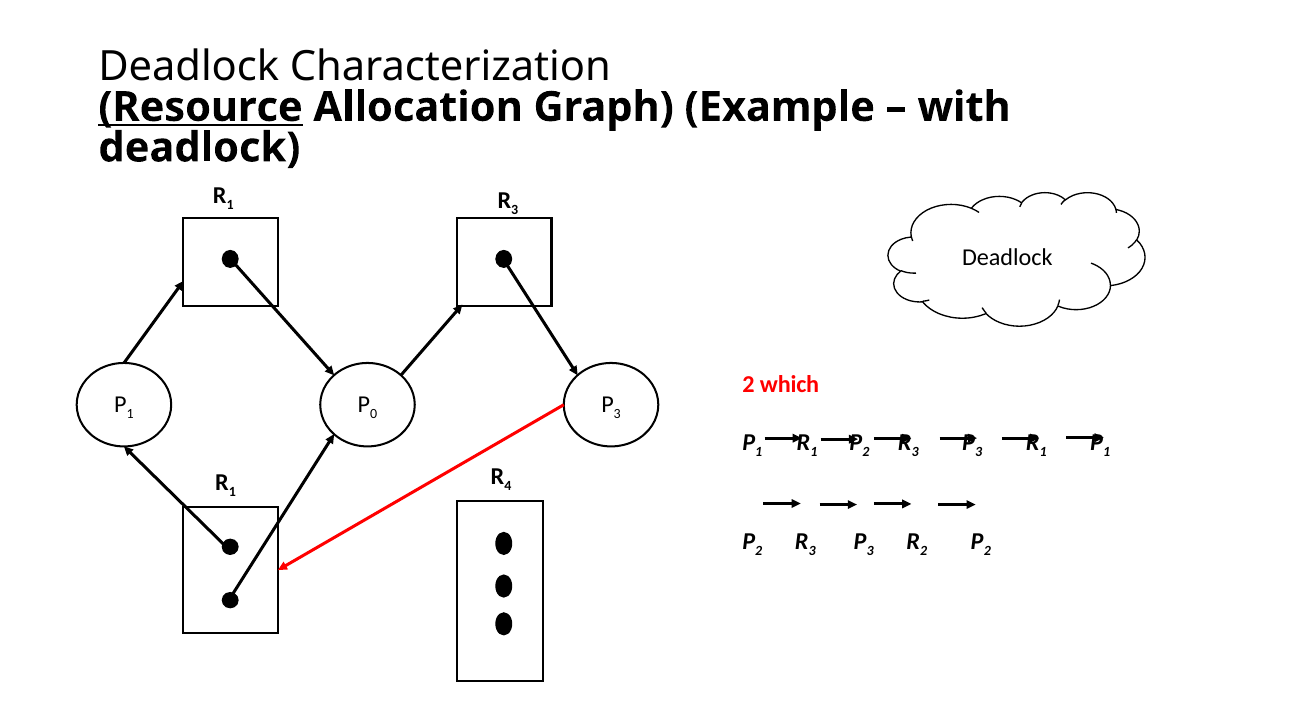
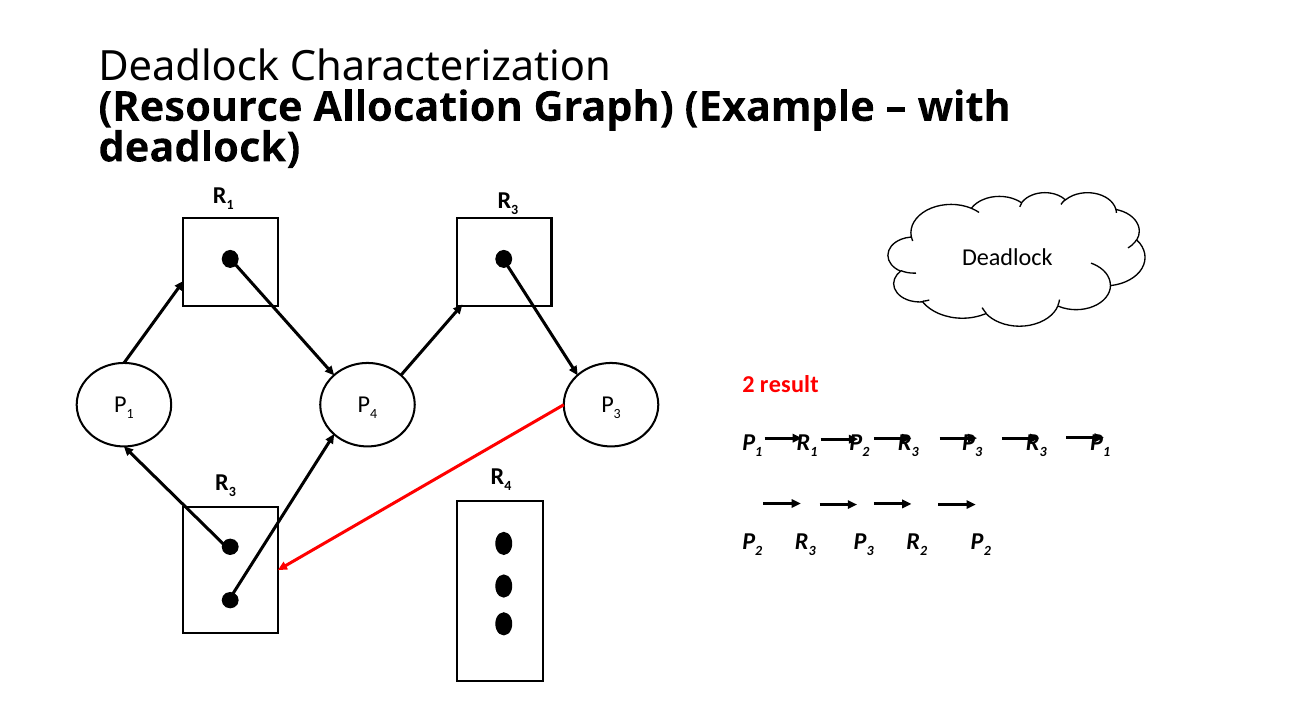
Resource underline: present -> none
which: which -> result
0 at (374, 414): 0 -> 4
1 at (1043, 452): 1 -> 3
1 at (232, 492): 1 -> 3
